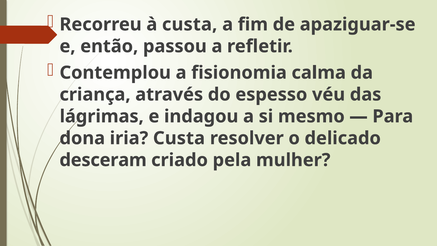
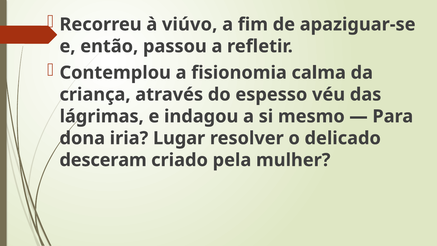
à custa: custa -> viúvo
iria Custa: Custa -> Lugar
